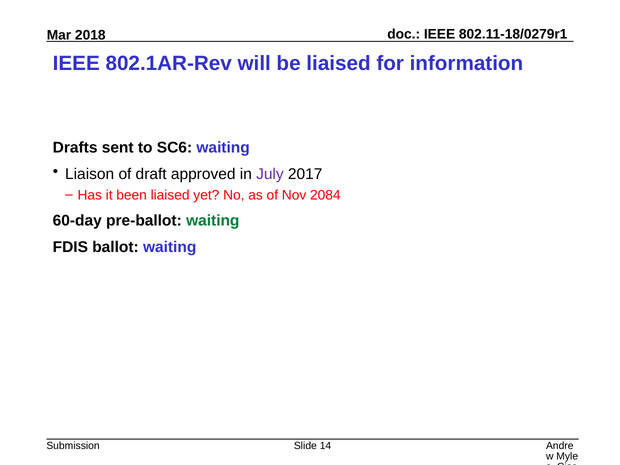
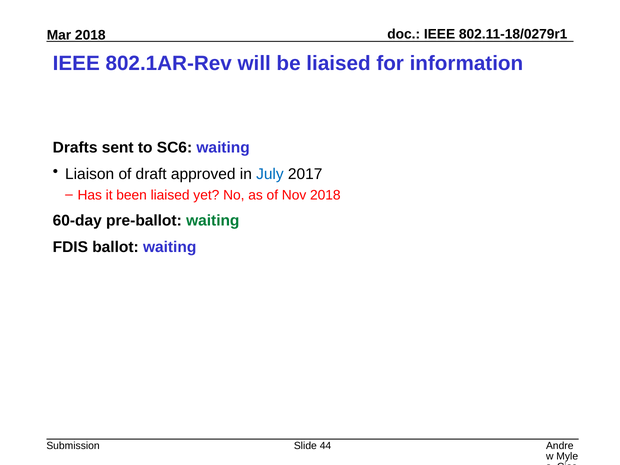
July colour: purple -> blue
Nov 2084: 2084 -> 2018
14: 14 -> 44
